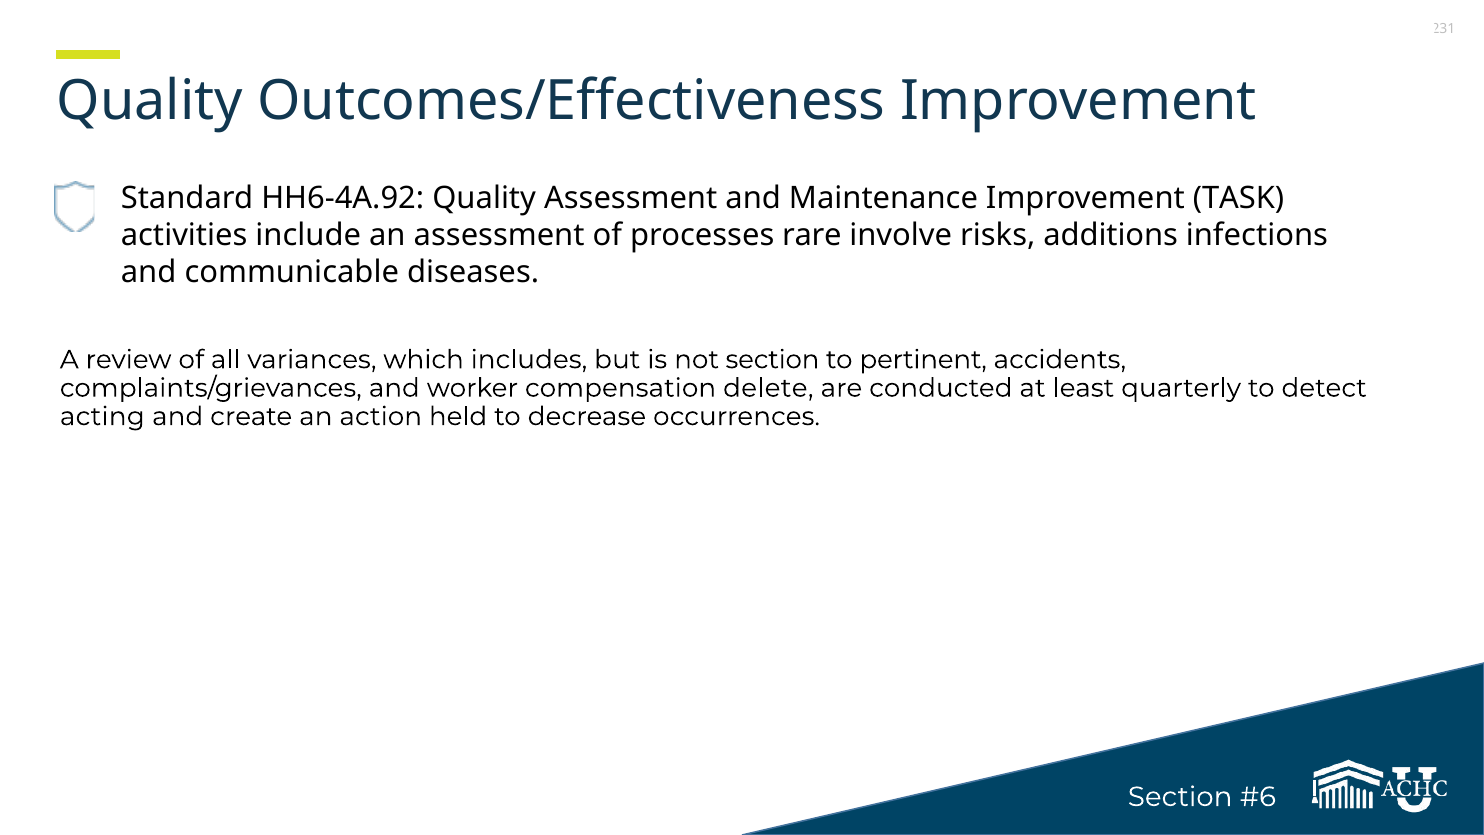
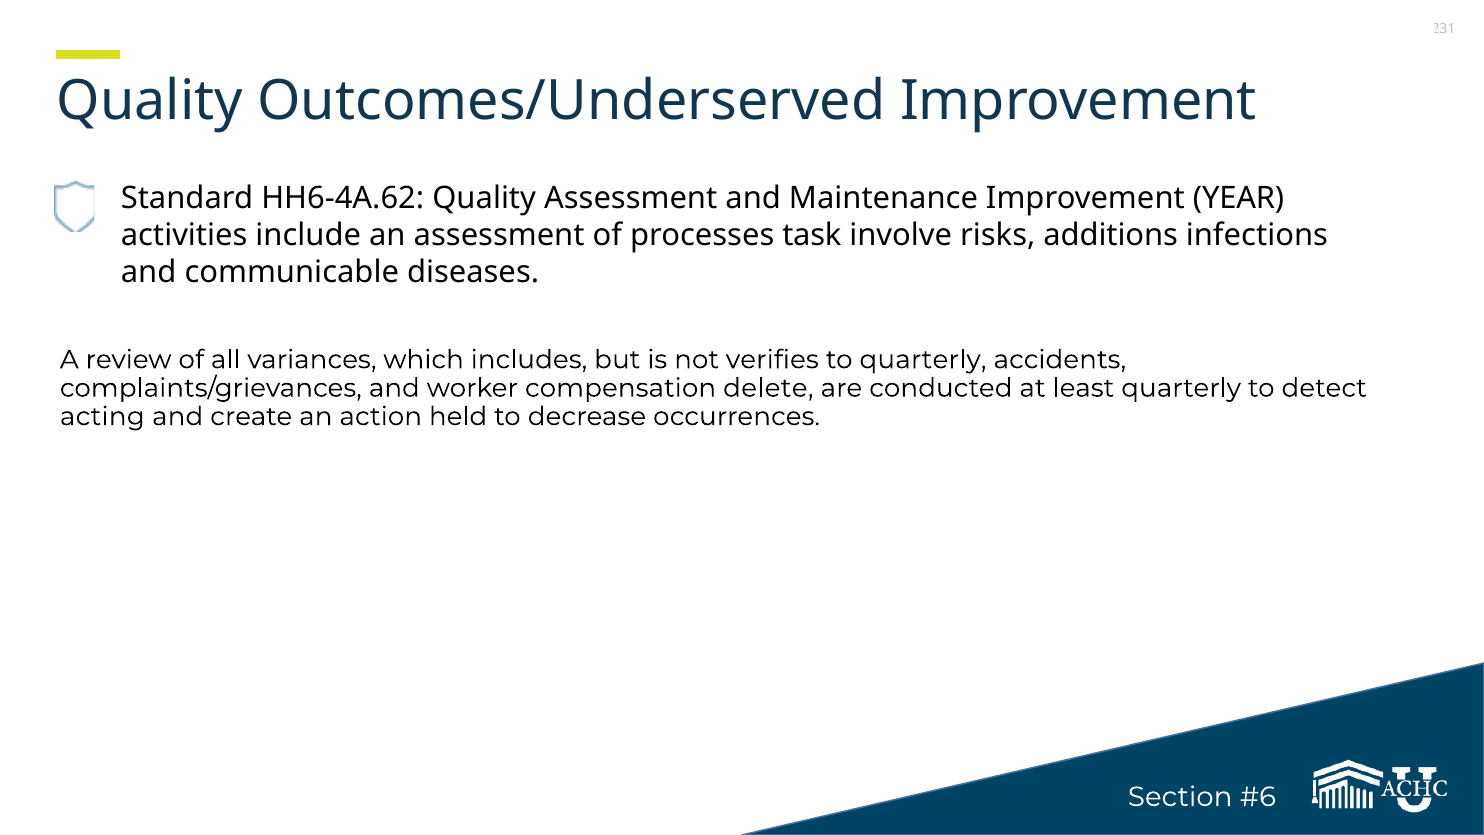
Outcomes/Effectiveness: Outcomes/Effectiveness -> Outcomes/Underserved
HH6-4A.92: HH6-4A.92 -> HH6-4A.62
TASK: TASK -> YEAR
rare: rare -> task
not section: section -> verifies
to pertinent: pertinent -> quarterly
